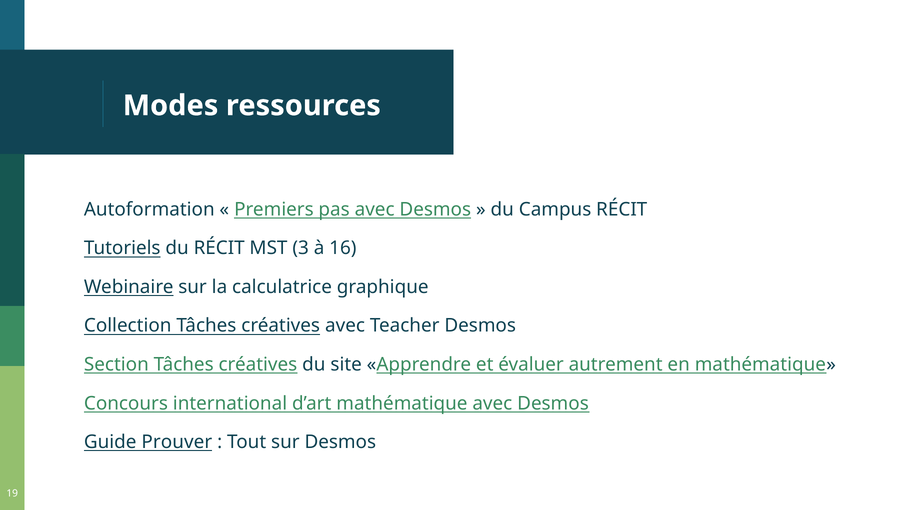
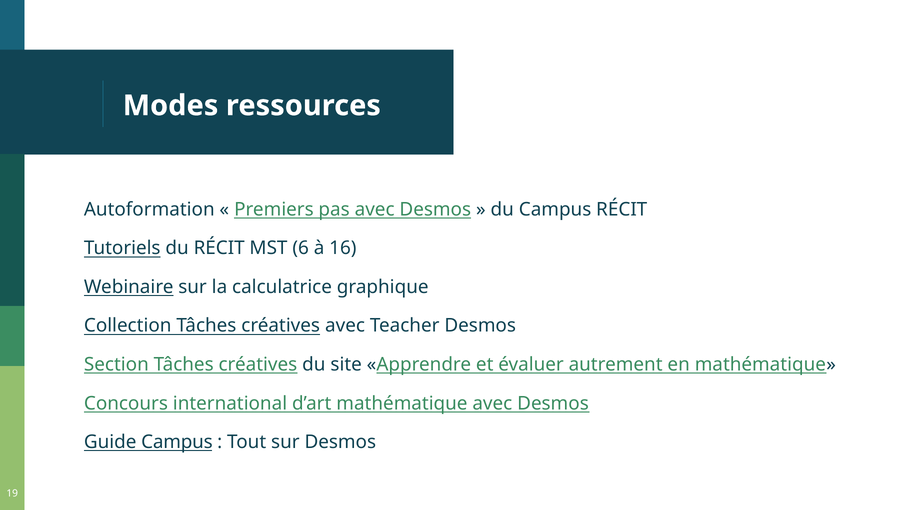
3: 3 -> 6
Guide Prouver: Prouver -> Campus
